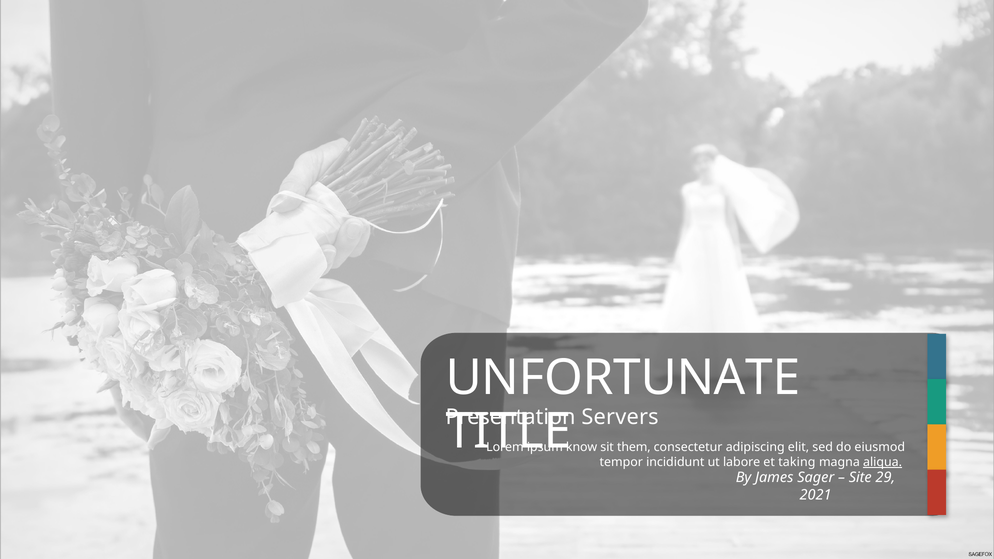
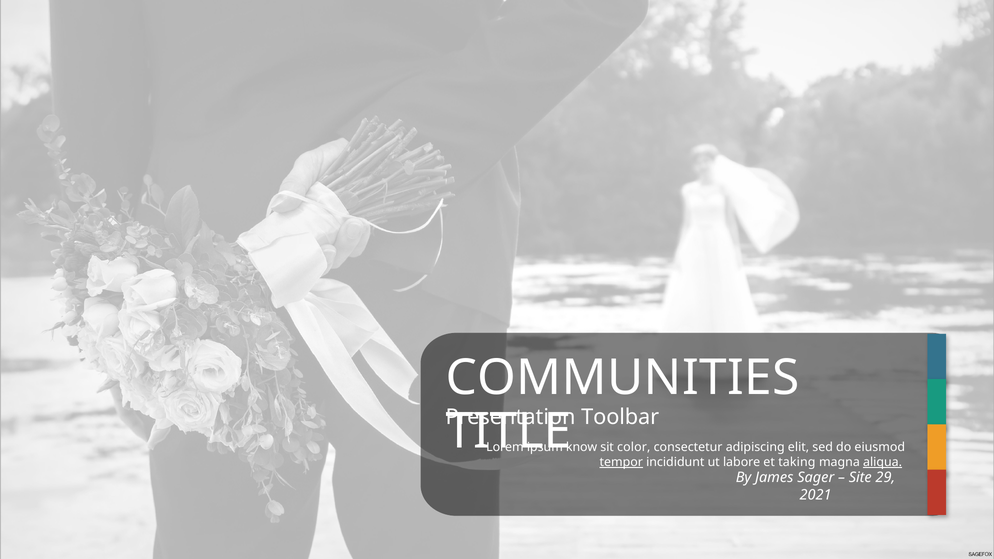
UNFORTUNATE: UNFORTUNATE -> COMMUNITIES
Servers: Servers -> Toolbar
them: them -> color
tempor underline: none -> present
